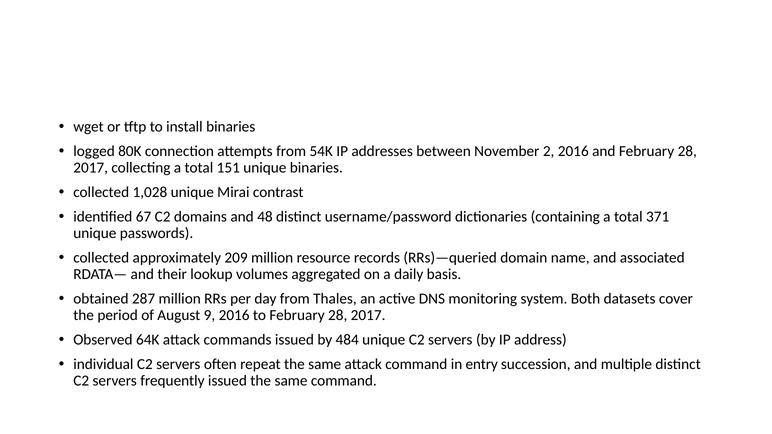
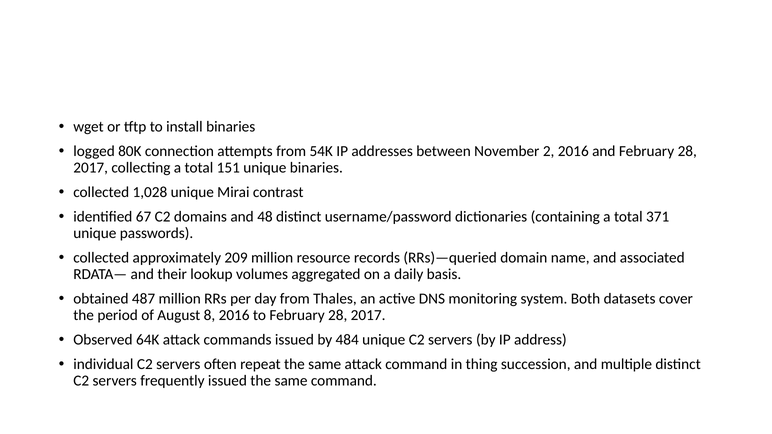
287: 287 -> 487
9: 9 -> 8
entry: entry -> thing
